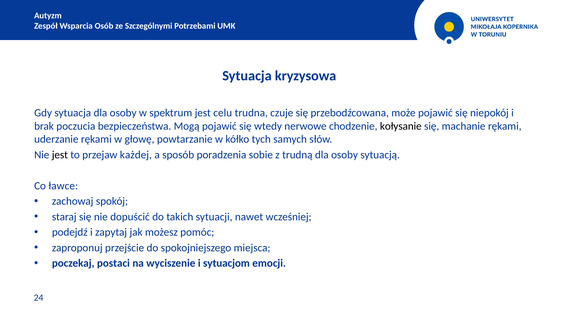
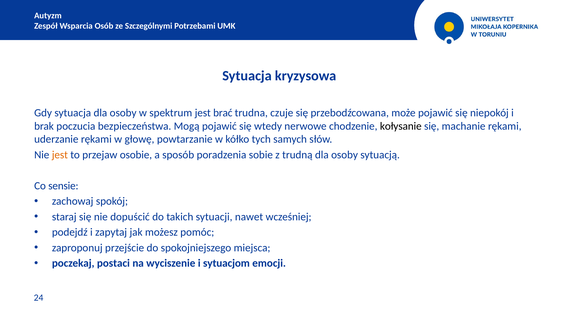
celu: celu -> brać
jest at (60, 155) colour: black -> orange
każdej: każdej -> osobie
ławce: ławce -> sensie
